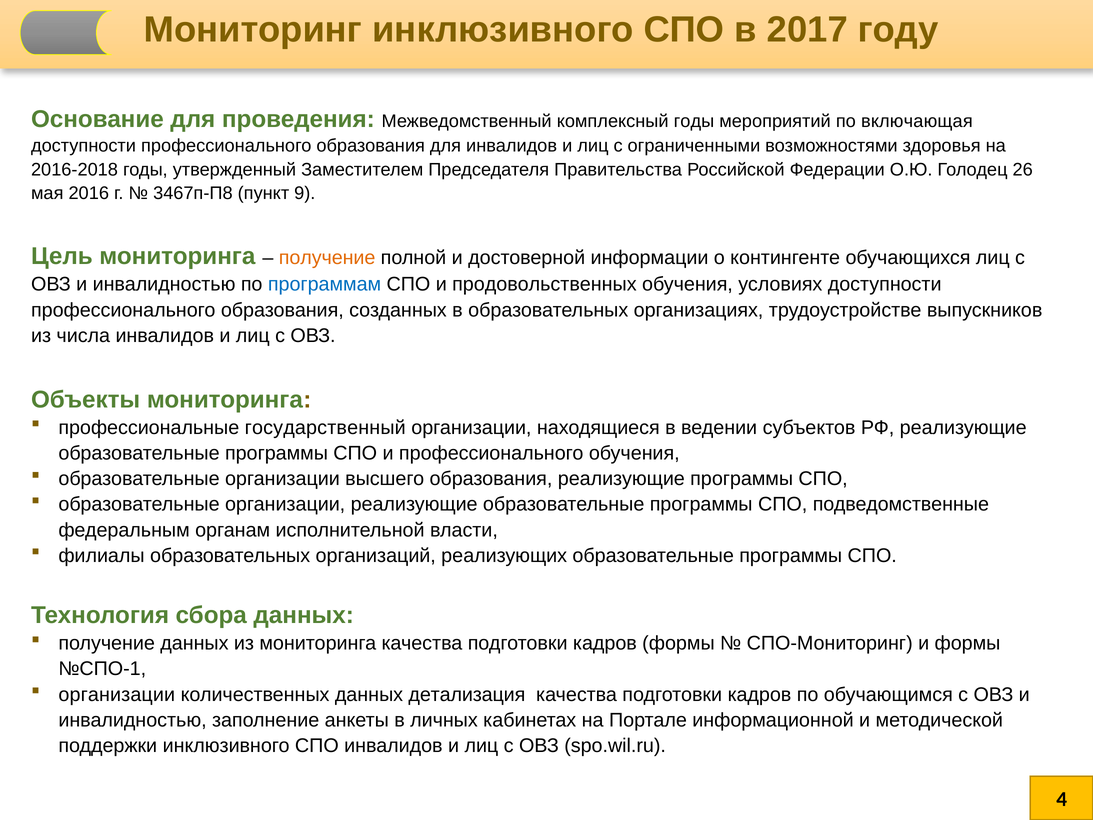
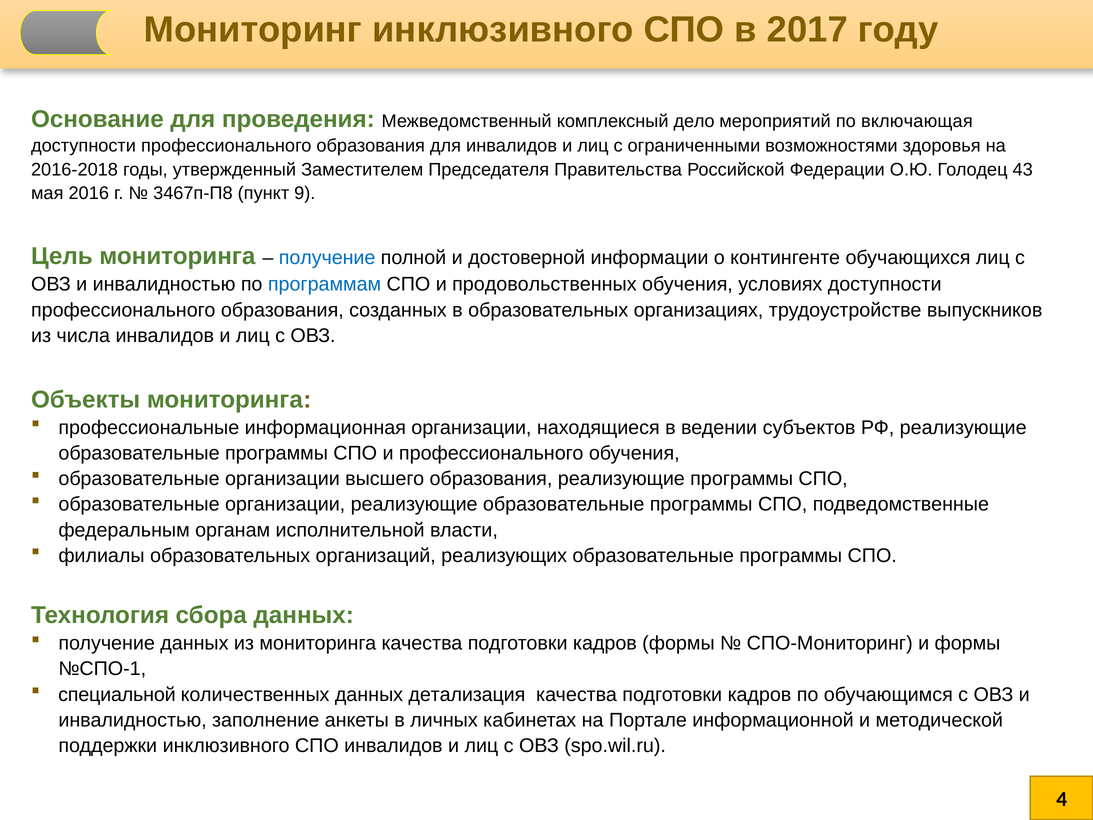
комплексный годы: годы -> дело
26: 26 -> 43
получение at (327, 258) colour: orange -> blue
государственный: государственный -> информационная
организации at (117, 694): организации -> специальной
